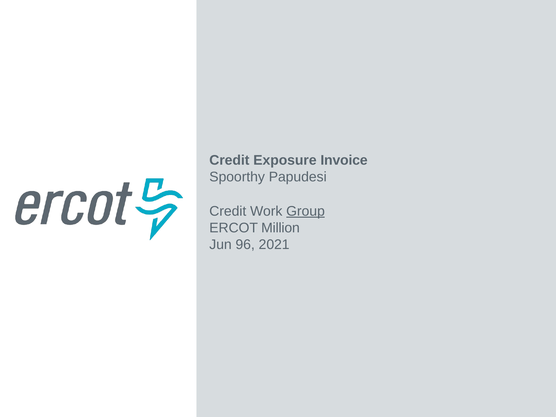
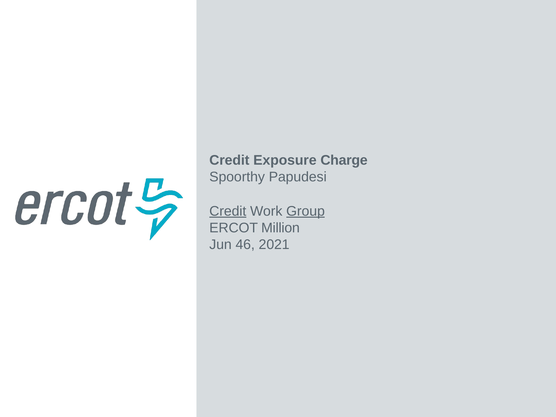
Invoice: Invoice -> Charge
Credit at (228, 211) underline: none -> present
96: 96 -> 46
